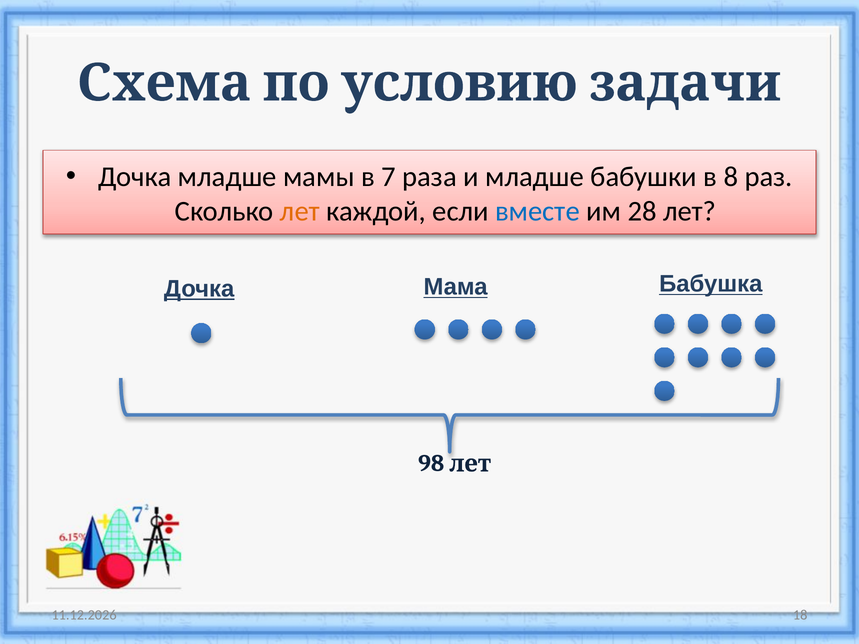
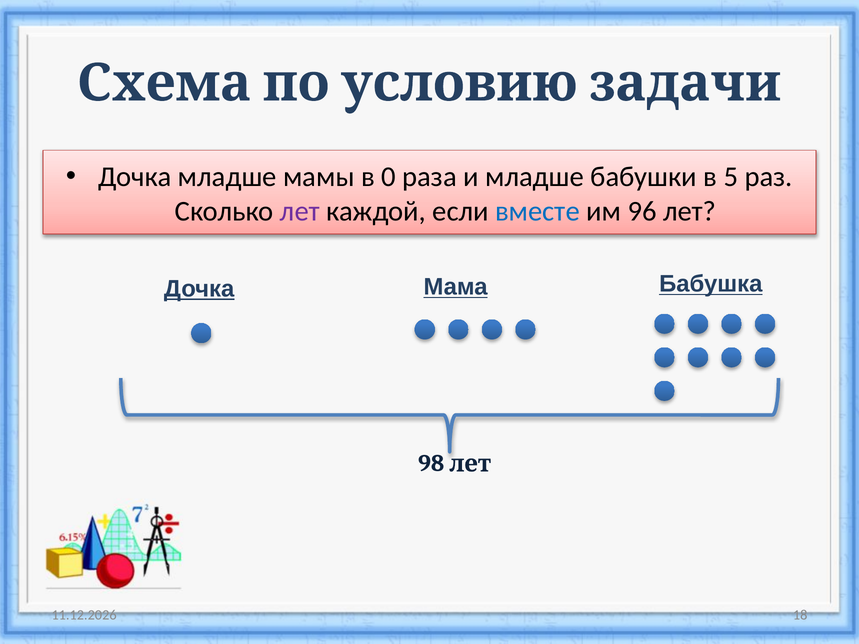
7: 7 -> 0
8: 8 -> 5
лет at (300, 211) colour: orange -> purple
28: 28 -> 96
